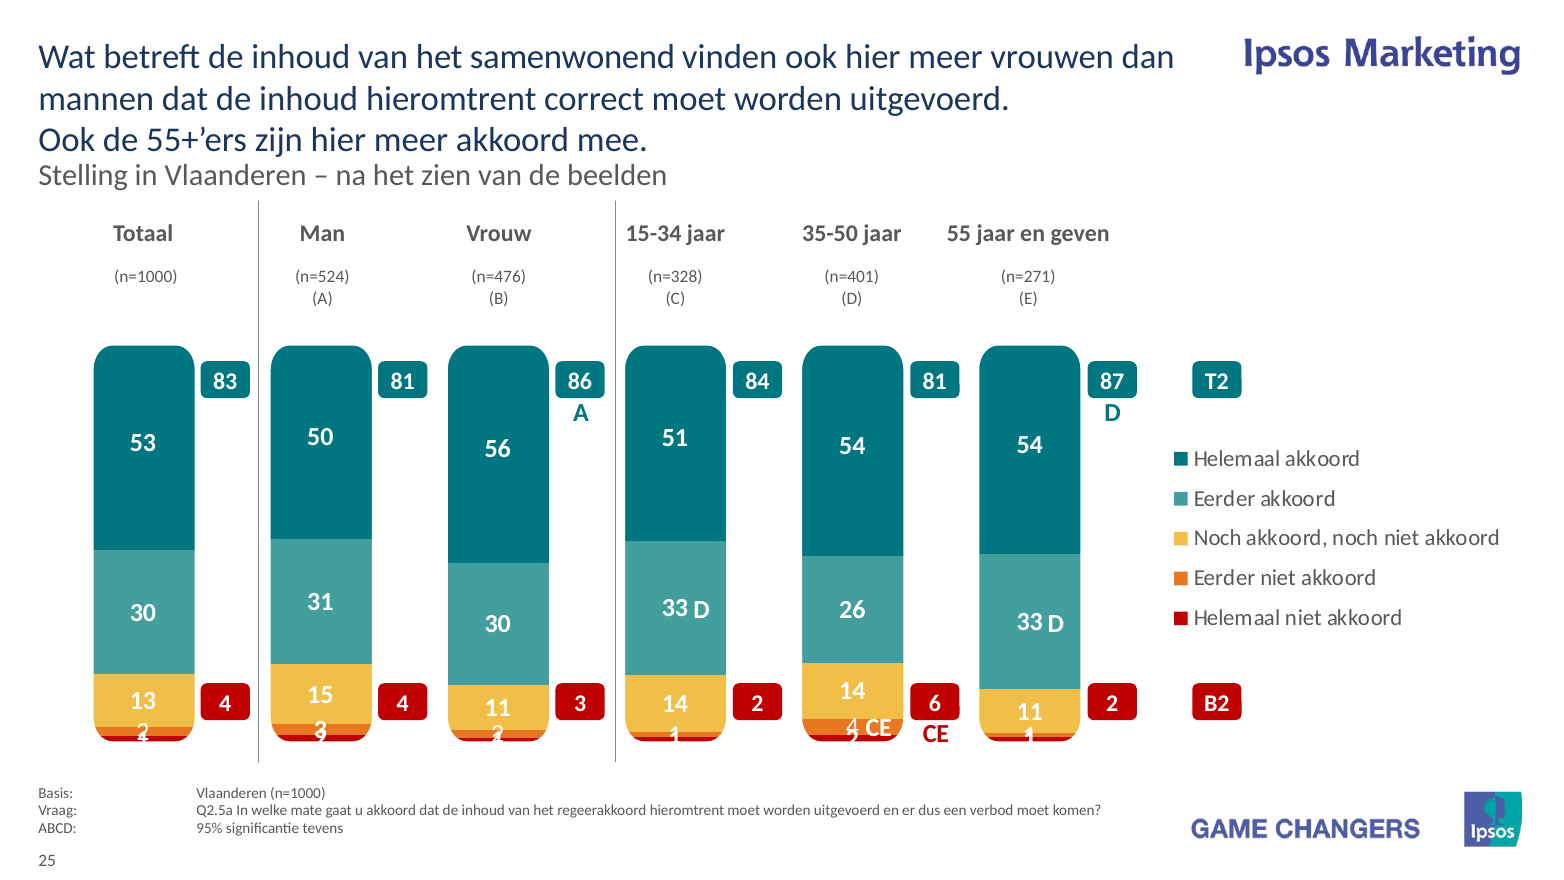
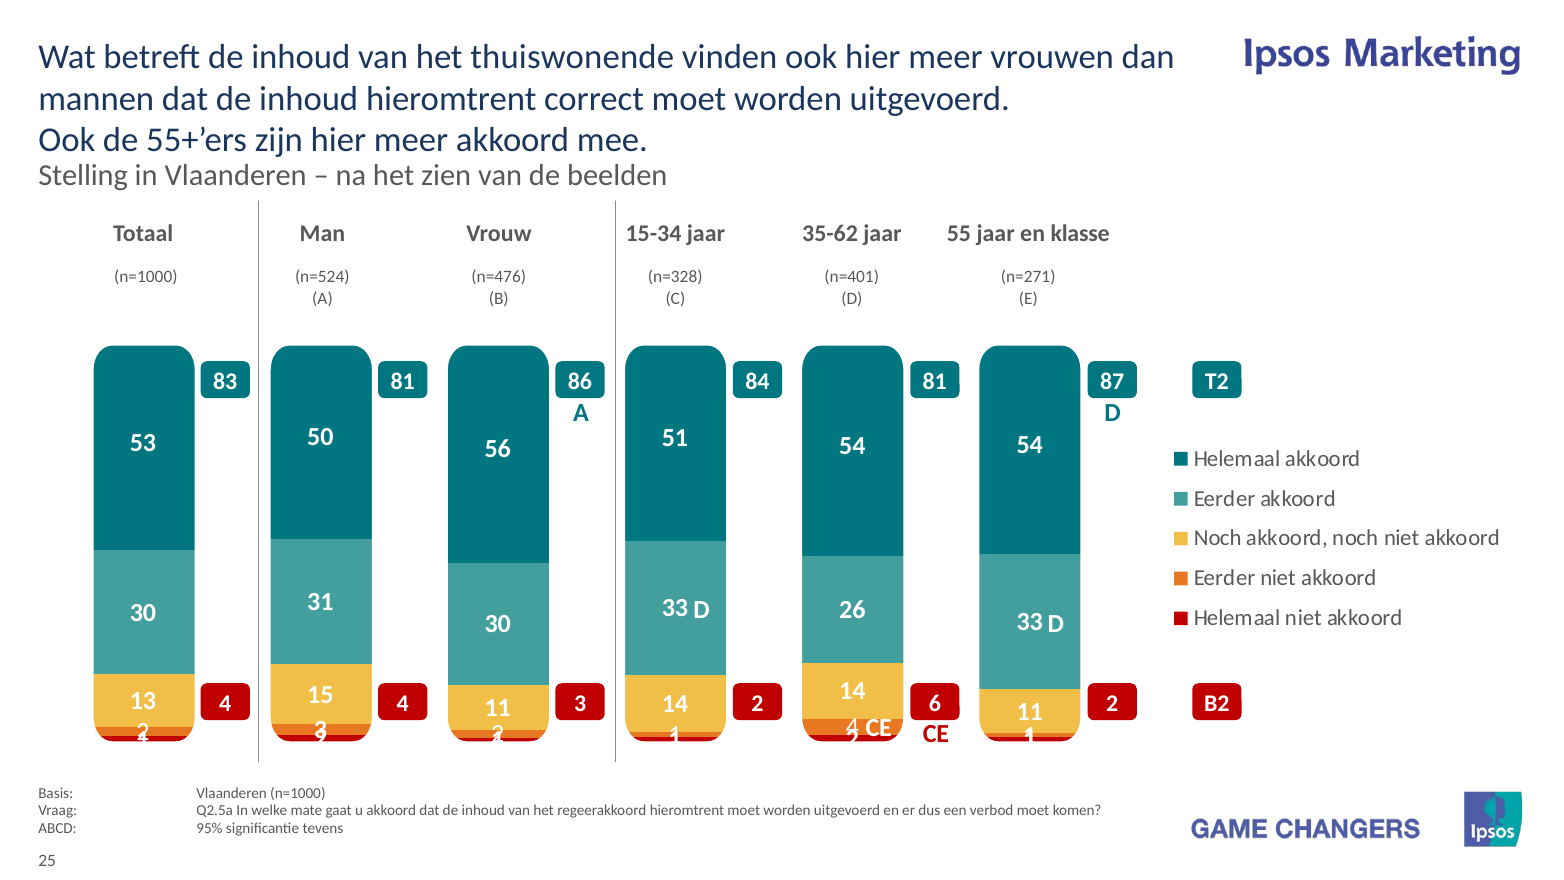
samenwonend: samenwonend -> thuiswonende
35-50: 35-50 -> 35-62
geven: geven -> klasse
